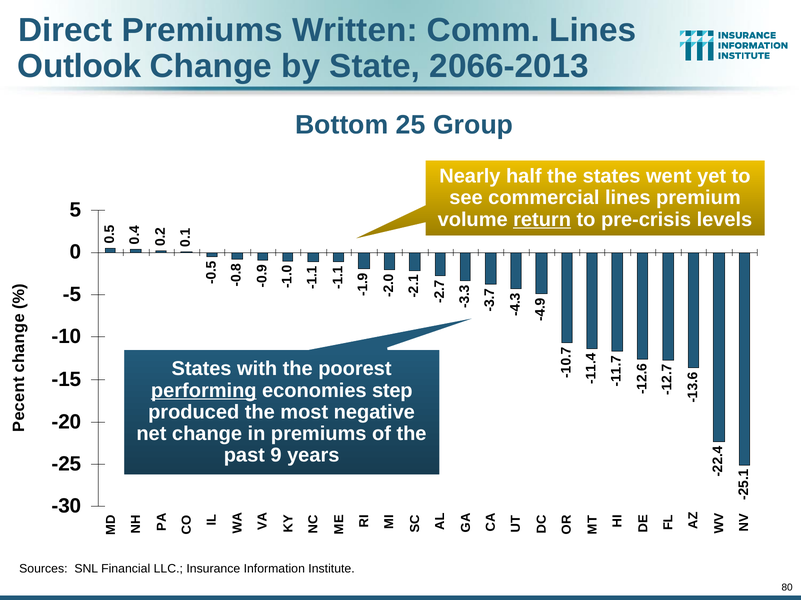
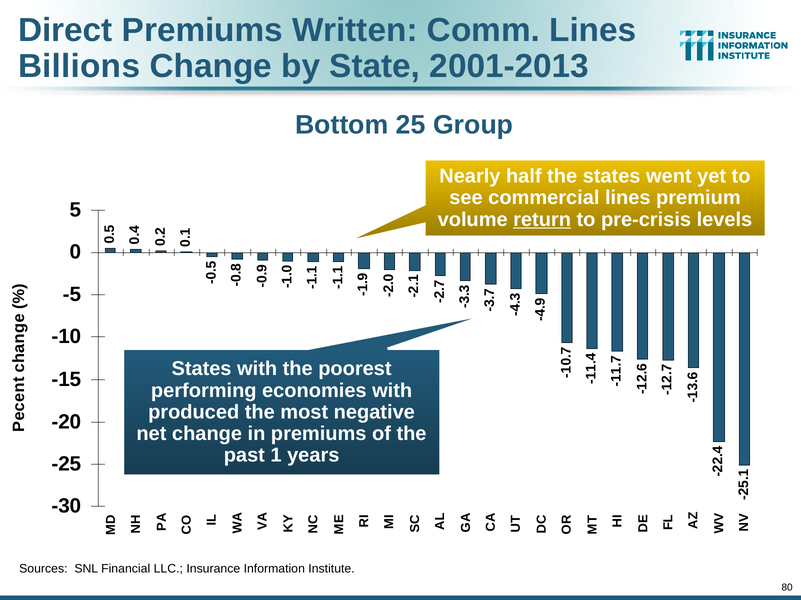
Outlook: Outlook -> Billions
2066-2013: 2066-2013 -> 2001-2013
performing underline: present -> none
economies step: step -> with
past 9: 9 -> 1
